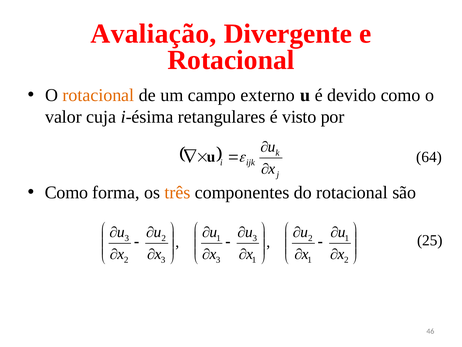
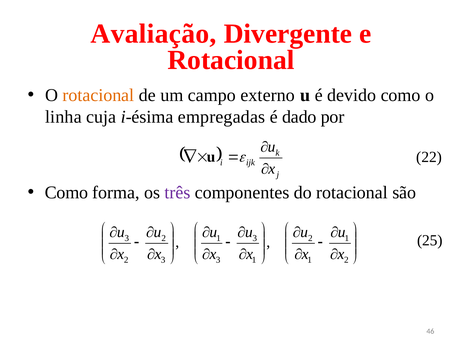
valor: valor -> linha
retangulares: retangulares -> empregadas
visto: visto -> dado
64: 64 -> 22
três colour: orange -> purple
